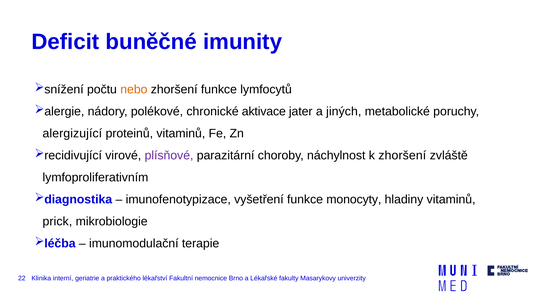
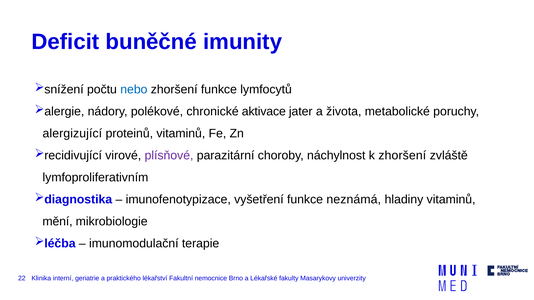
nebo colour: orange -> blue
jiných: jiných -> života
monocyty: monocyty -> neznámá
prick: prick -> mění
